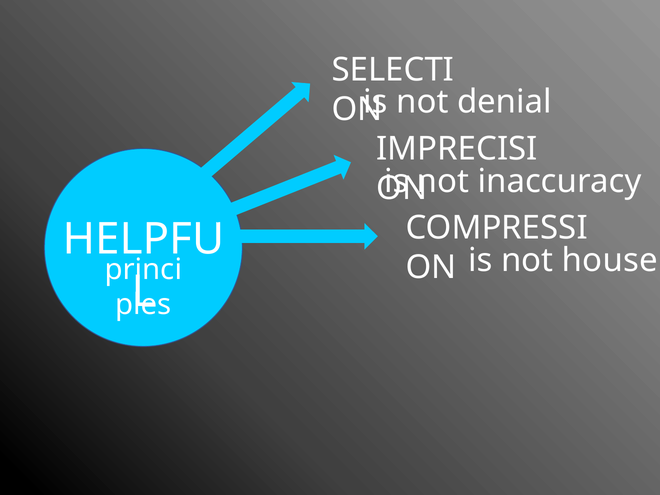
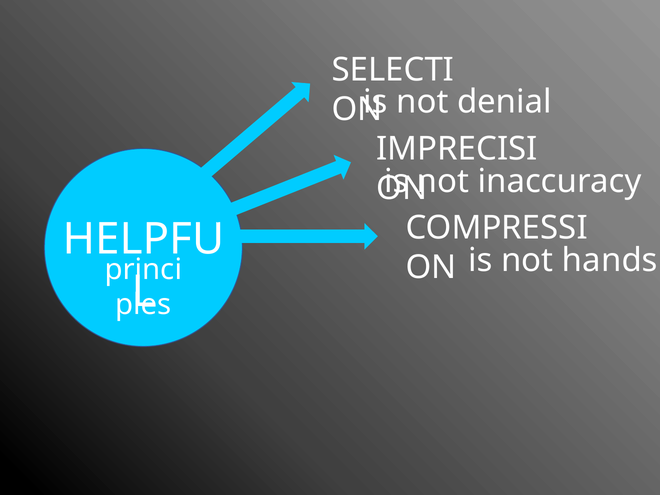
house: house -> hands
